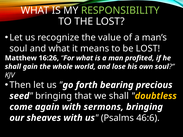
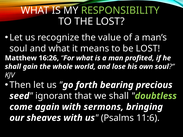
bringing at (54, 96): bringing -> ignorant
doubtless colour: yellow -> light green
46:6: 46:6 -> 11:6
